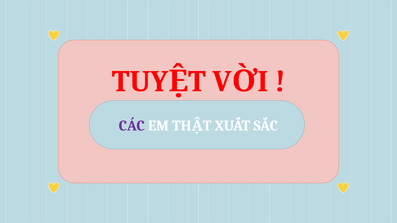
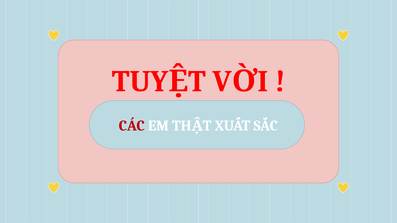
CÁC colour: purple -> red
